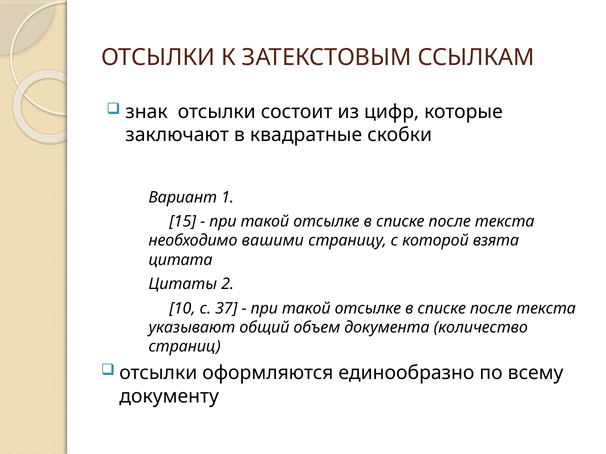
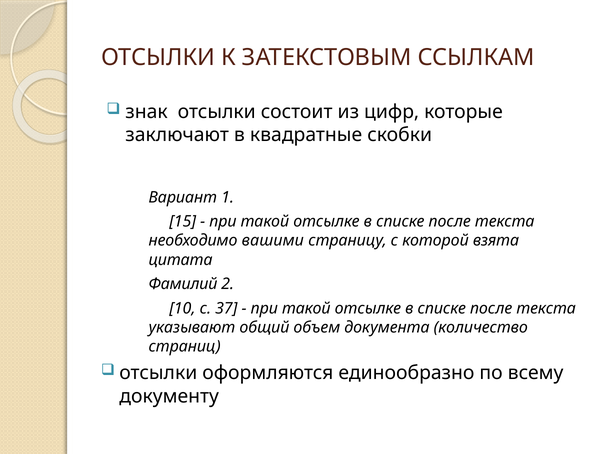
Цитаты: Цитаты -> Фамилий
